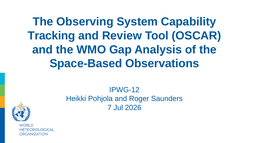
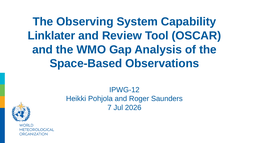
Tracking: Tracking -> Linklater
